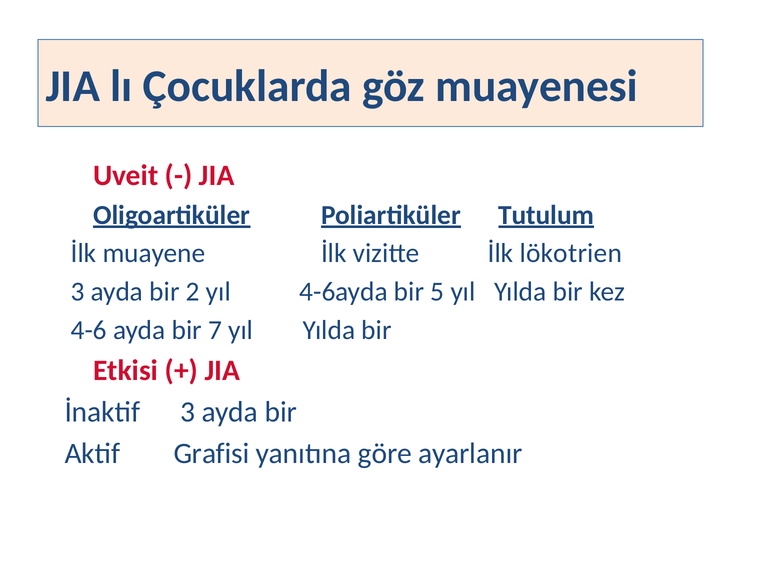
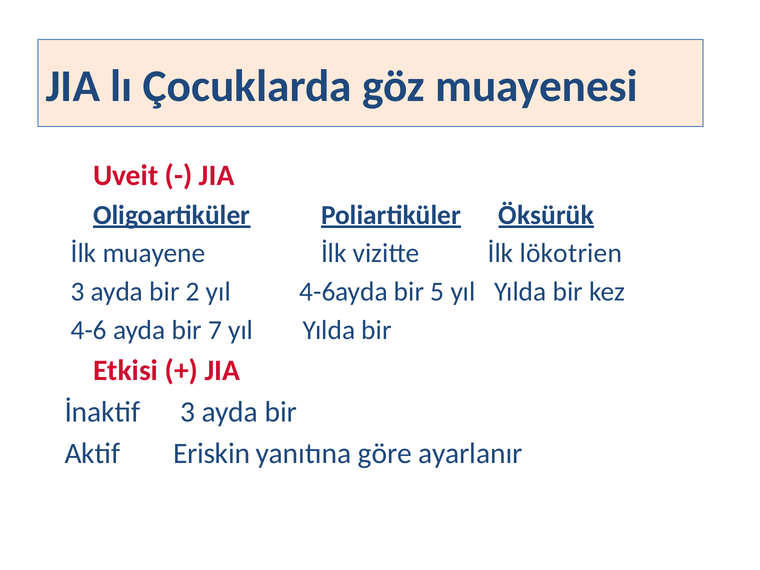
Tutulum: Tutulum -> Öksürük
Grafisi: Grafisi -> Eriskin
